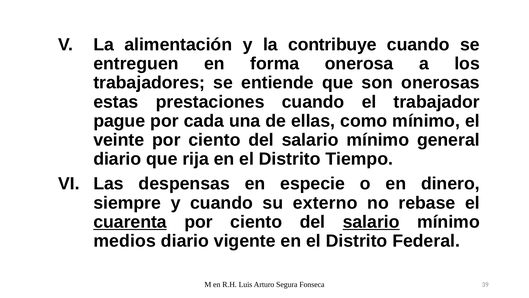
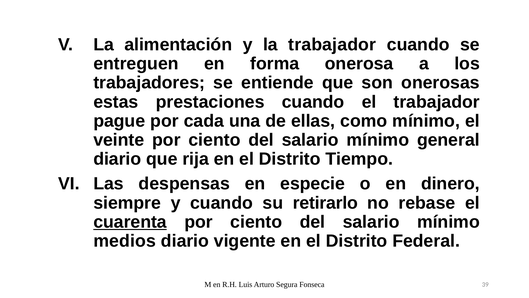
la contribuye: contribuye -> trabajador
externo: externo -> retirarlo
salario at (371, 222) underline: present -> none
